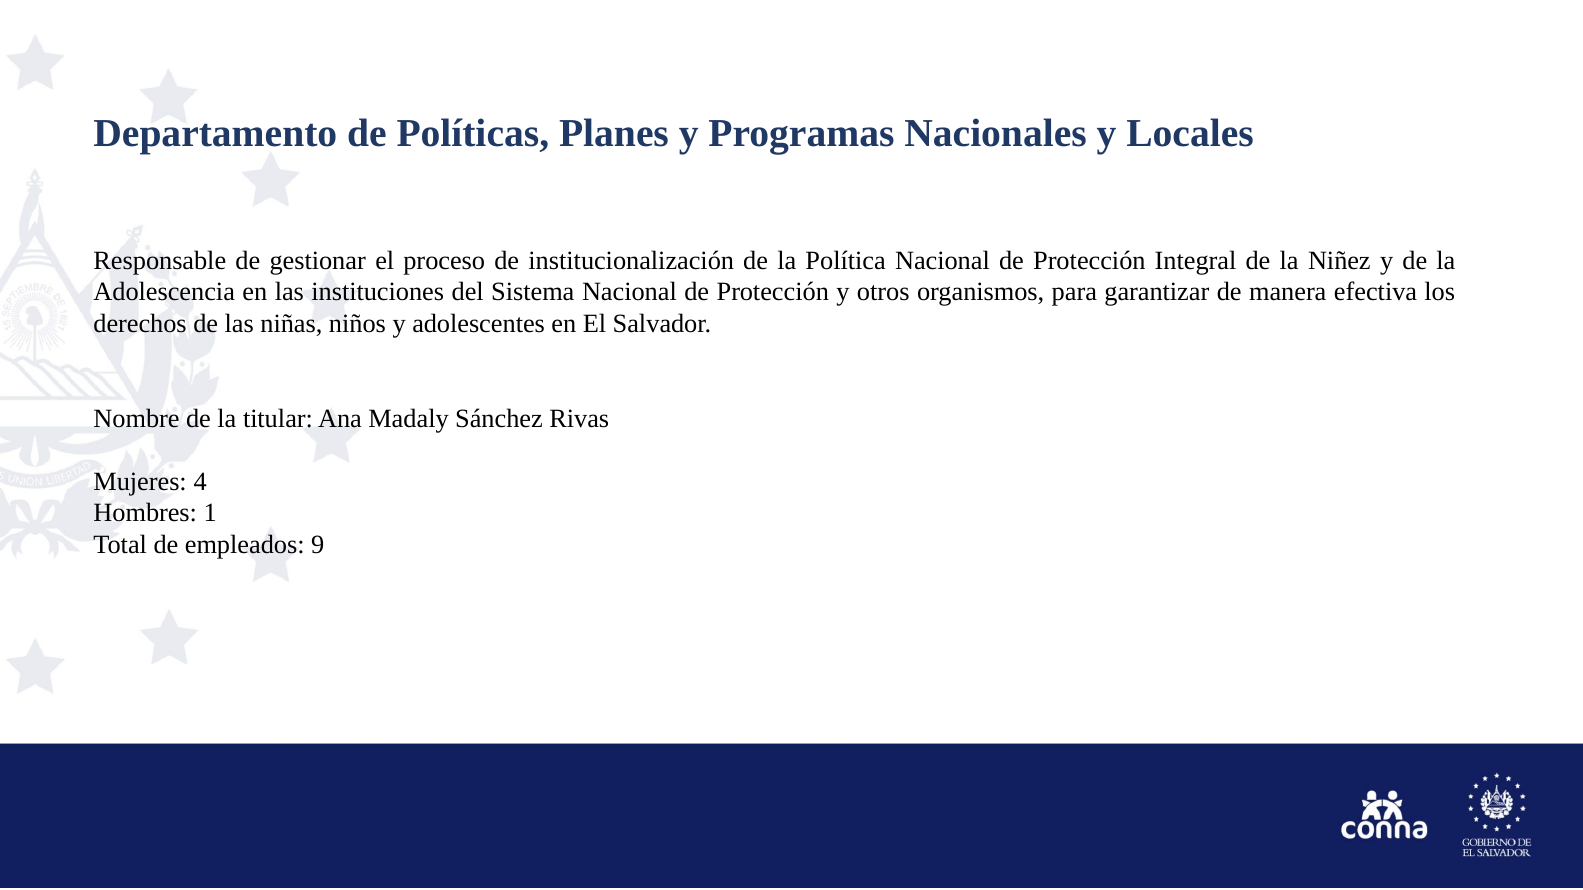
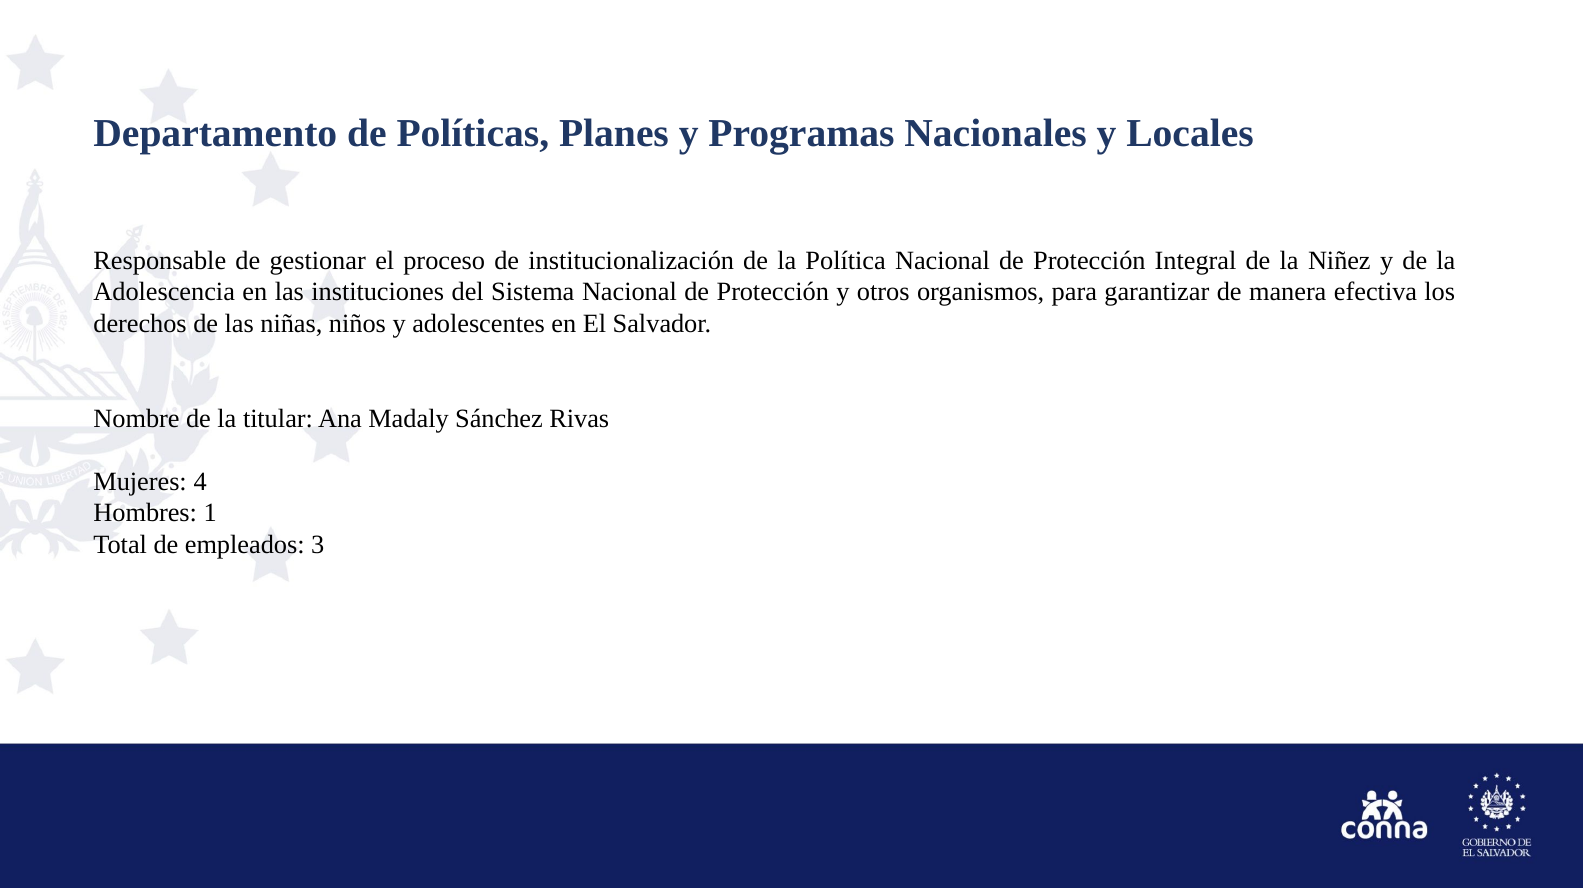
9: 9 -> 3
